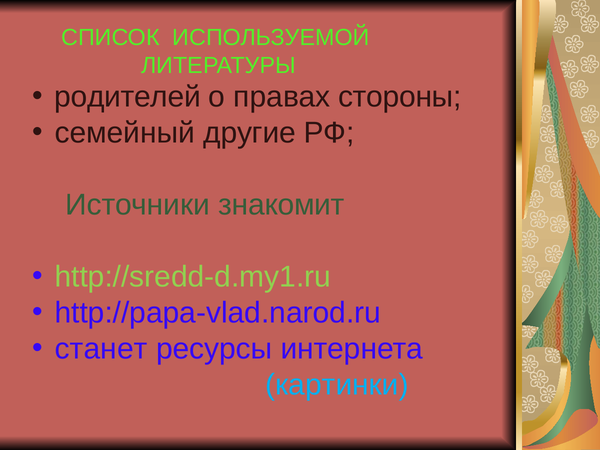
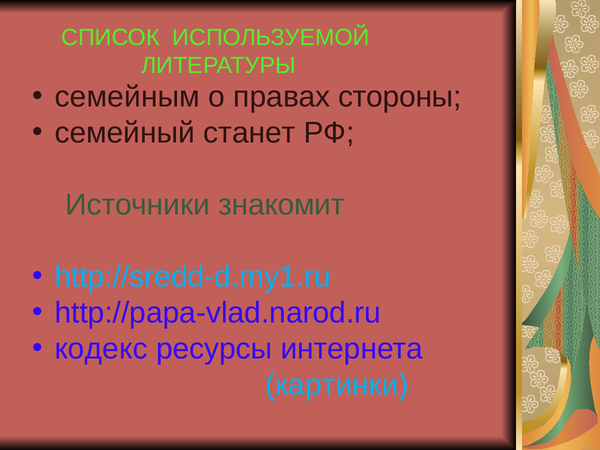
родителей: родителей -> семейным
другие: другие -> станет
http://sredd-d.my1.ru colour: light green -> light blue
станет: станет -> кодекс
